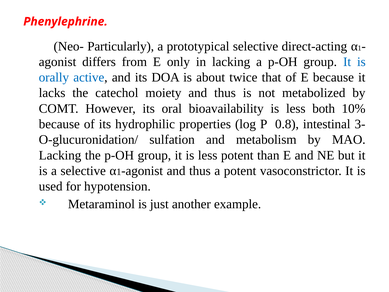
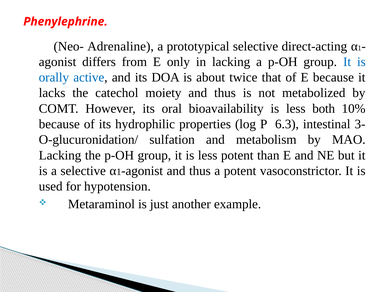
Particularly: Particularly -> Adrenaline
0.8: 0.8 -> 6.3
